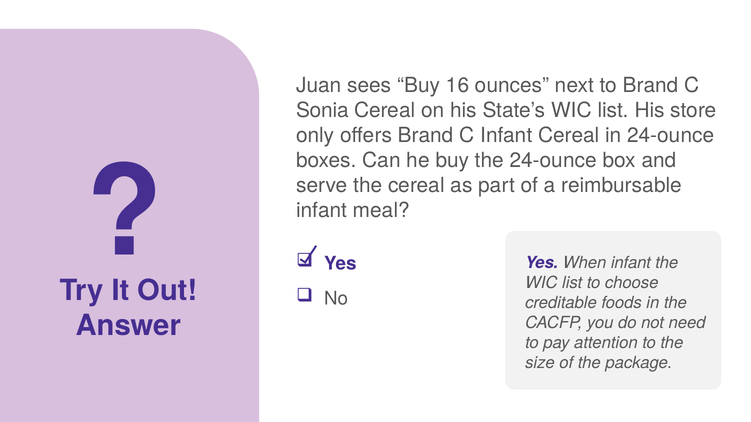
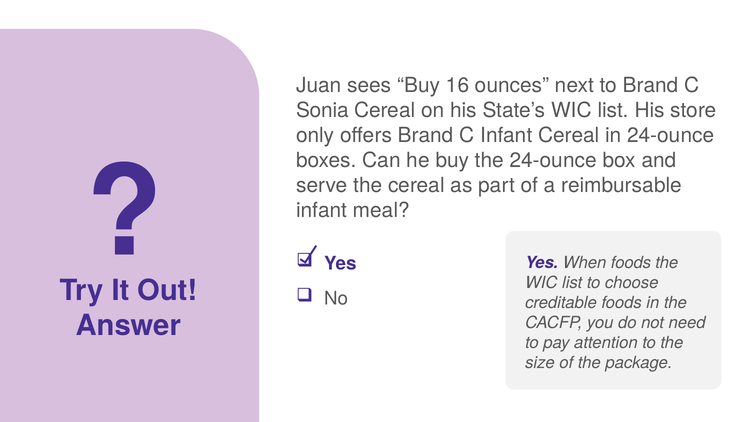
When infant: infant -> foods
